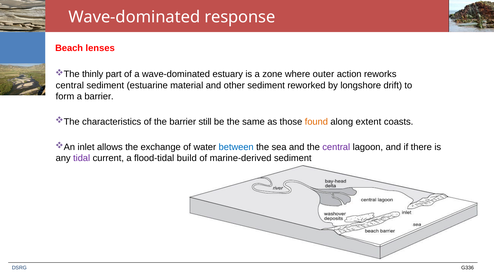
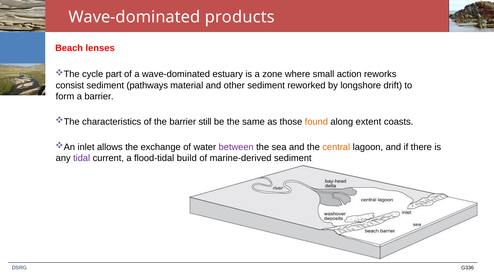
response: response -> products
thinly: thinly -> cycle
outer: outer -> small
central at (70, 85): central -> consist
estuarine: estuarine -> pathways
between colour: blue -> purple
central at (336, 147) colour: purple -> orange
